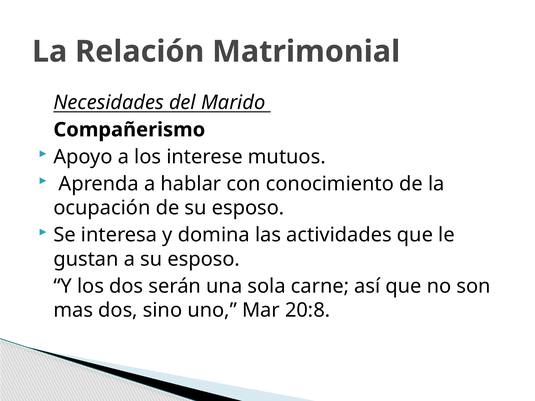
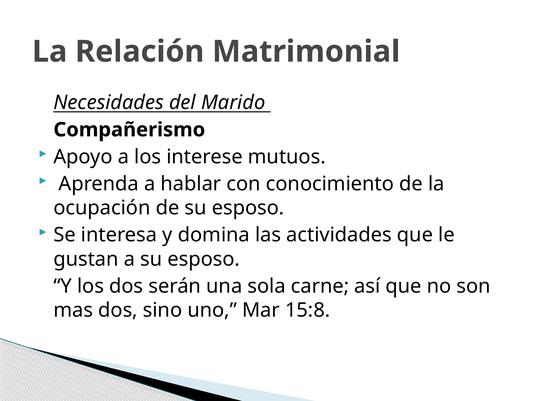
20:8: 20:8 -> 15:8
